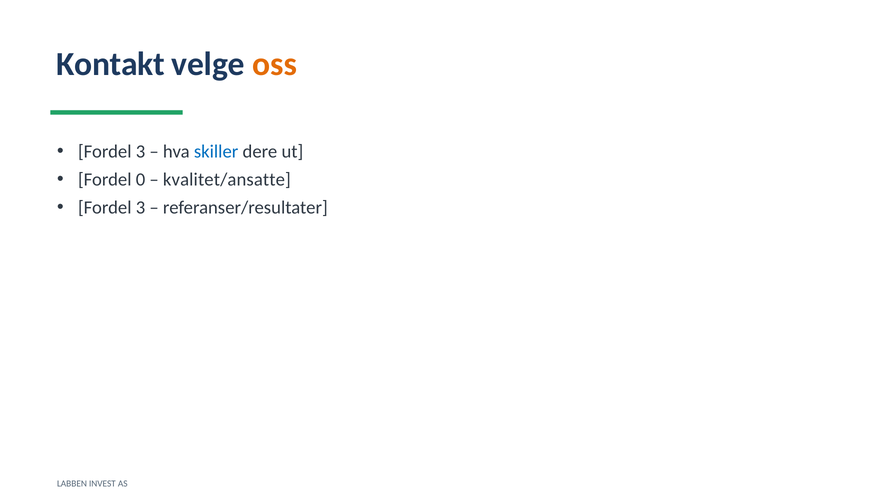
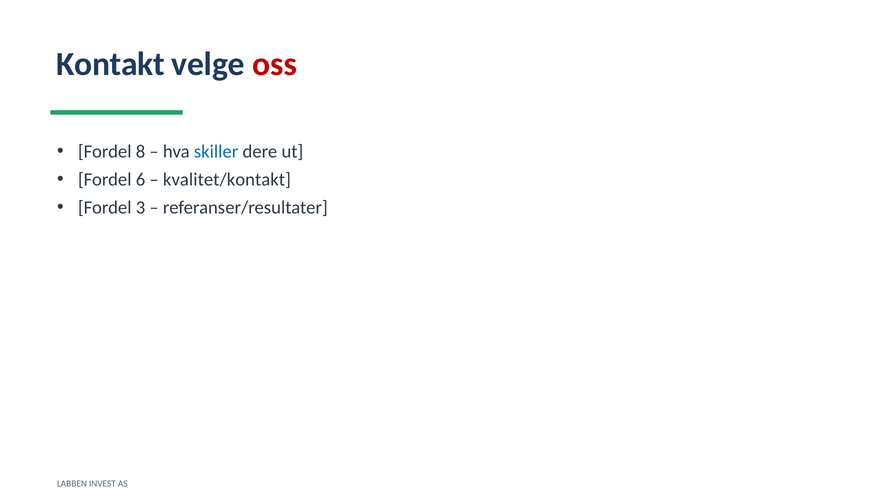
oss colour: orange -> red
3 at (141, 152): 3 -> 8
0: 0 -> 6
kvalitet/ansatte: kvalitet/ansatte -> kvalitet/kontakt
